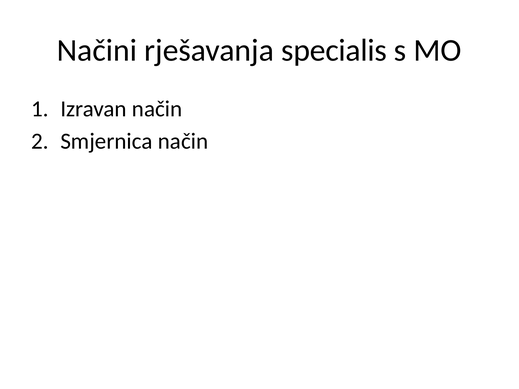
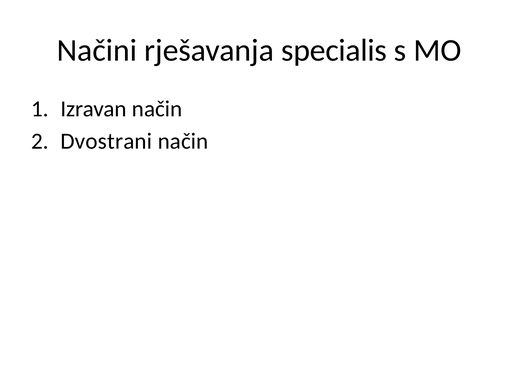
Smjernica: Smjernica -> Dvostrani
